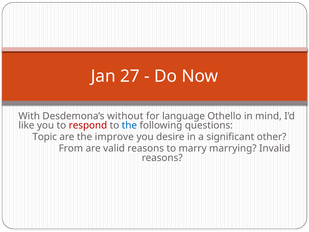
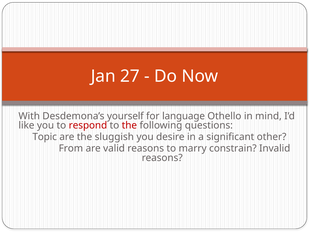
without: without -> yourself
the at (129, 125) colour: blue -> red
improve: improve -> sluggish
marrying: marrying -> constrain
